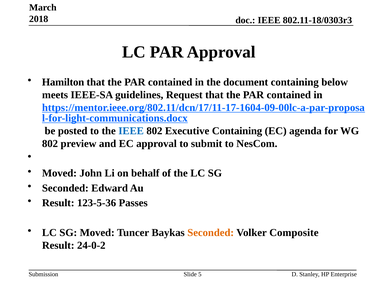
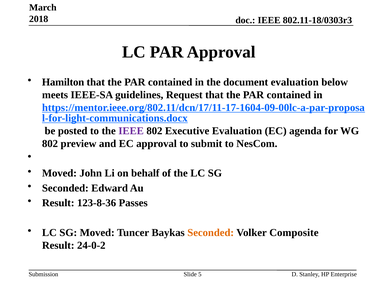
document containing: containing -> evaluation
IEEE at (131, 131) colour: blue -> purple
Executive Containing: Containing -> Evaluation
123-5-36: 123-5-36 -> 123-8-36
